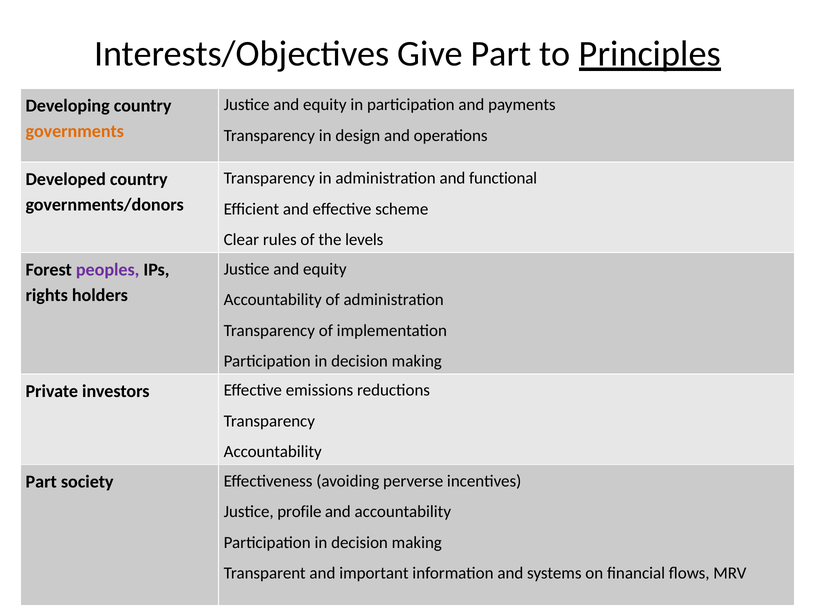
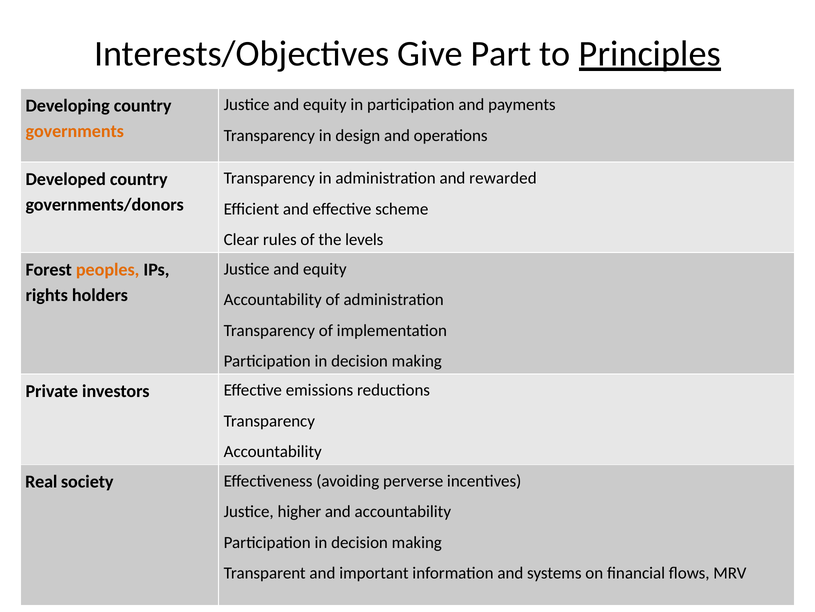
functional: functional -> rewarded
peoples colour: purple -> orange
Part at (41, 481): Part -> Real
profile: profile -> higher
